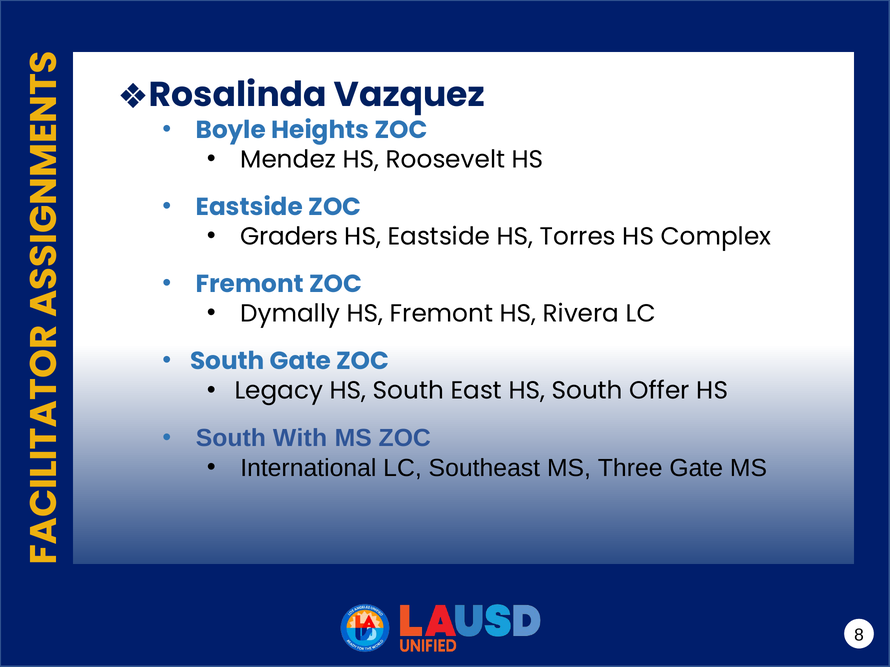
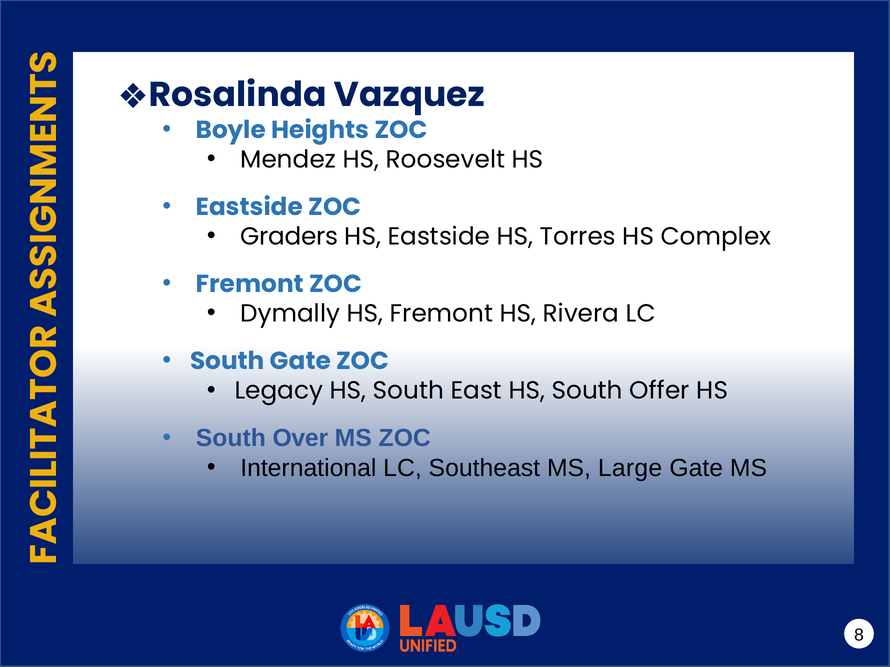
With: With -> Over
Three: Three -> Large
